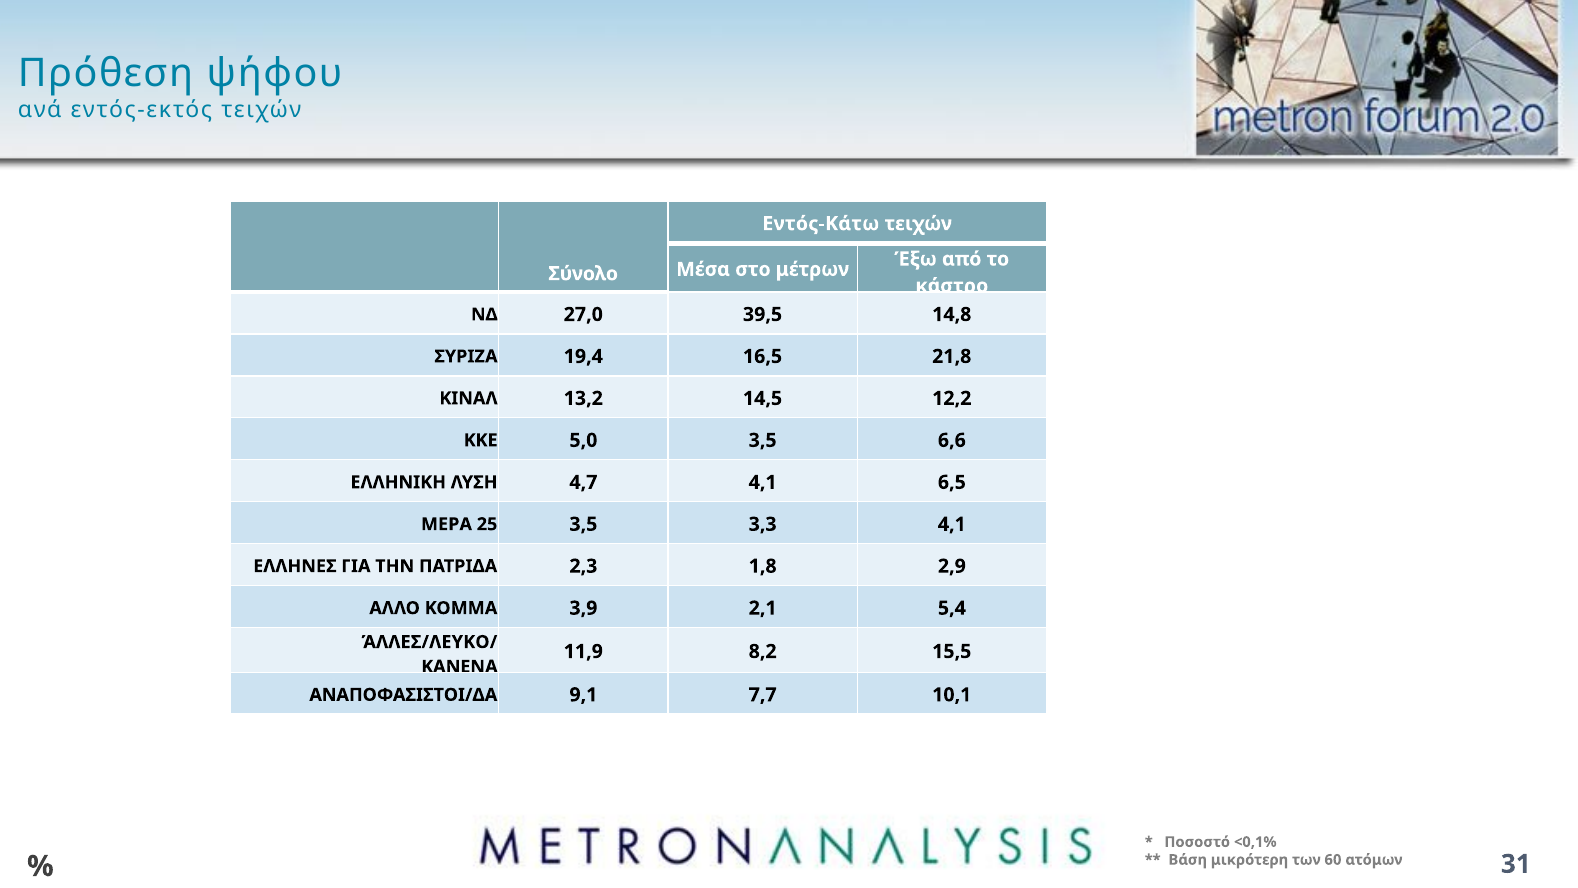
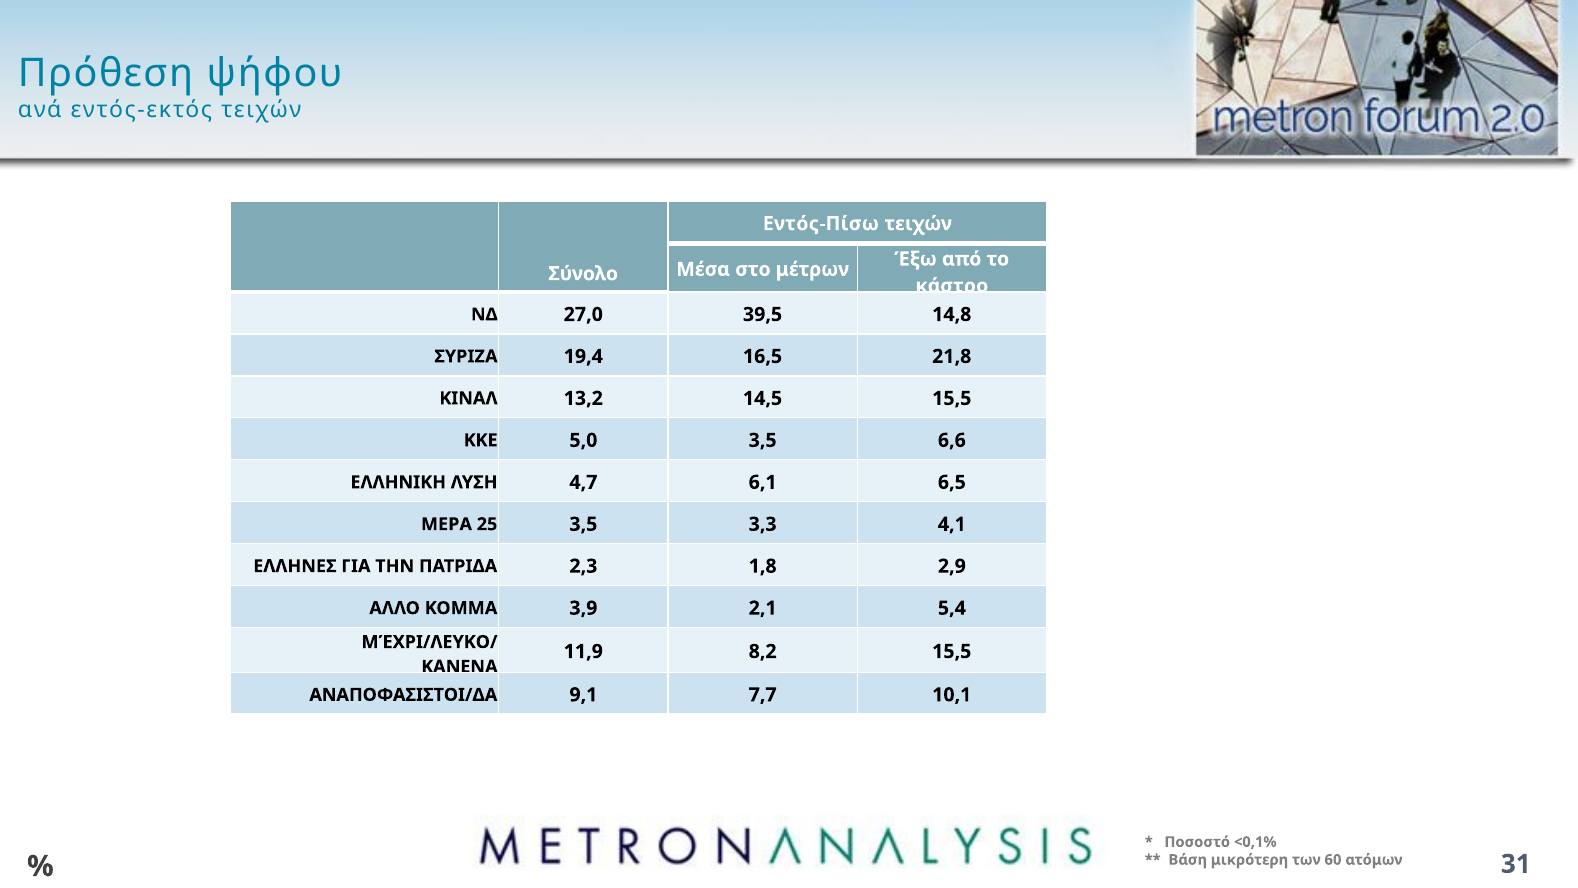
Εντός-Κάτω: Εντός-Κάτω -> Εντός-Πίσω
14,5 12,2: 12,2 -> 15,5
4,7 4,1: 4,1 -> 6,1
ΆΛΛΕΣ/ΛΕΥΚΟ/: ΆΛΛΕΣ/ΛΕΥΚΟ/ -> ΜΈΧΡΙ/ΛΕΥΚΟ/
